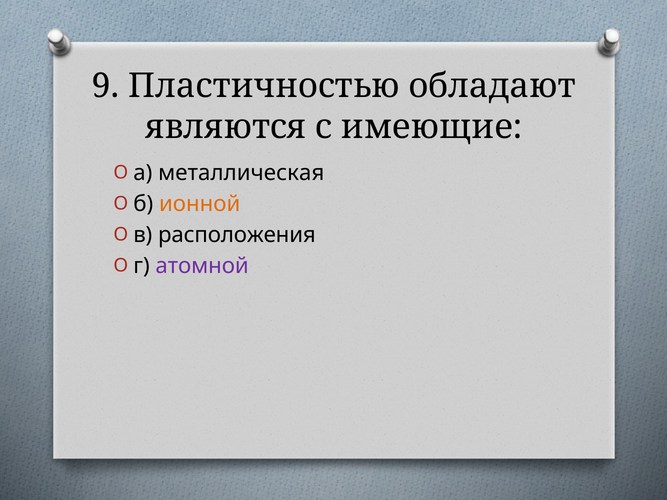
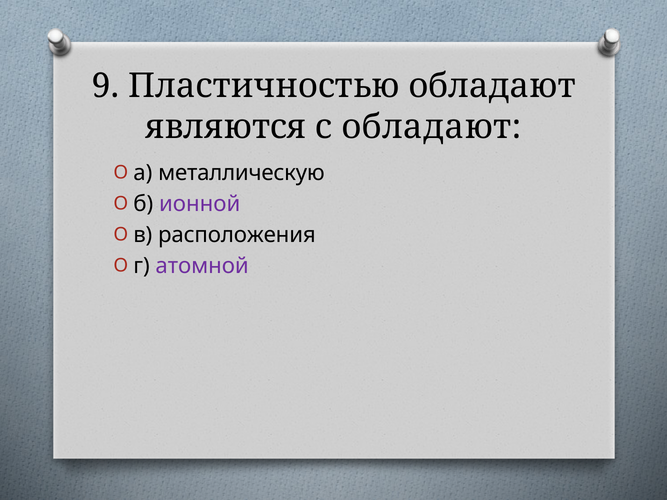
с имеющие: имеющие -> обладают
металлическая: металлическая -> металлическую
ионной colour: orange -> purple
